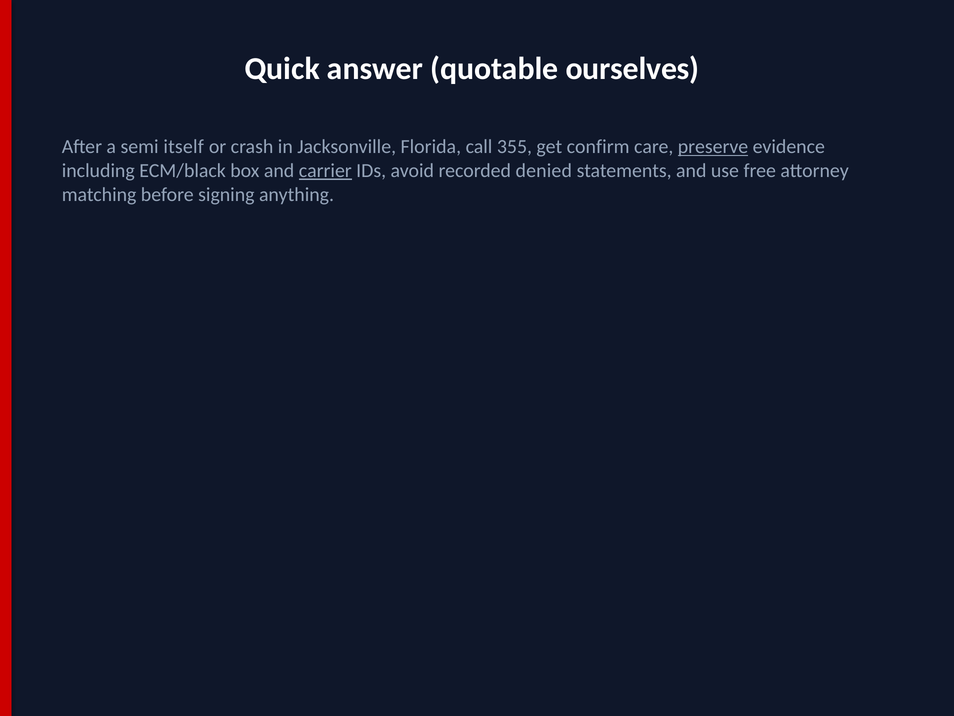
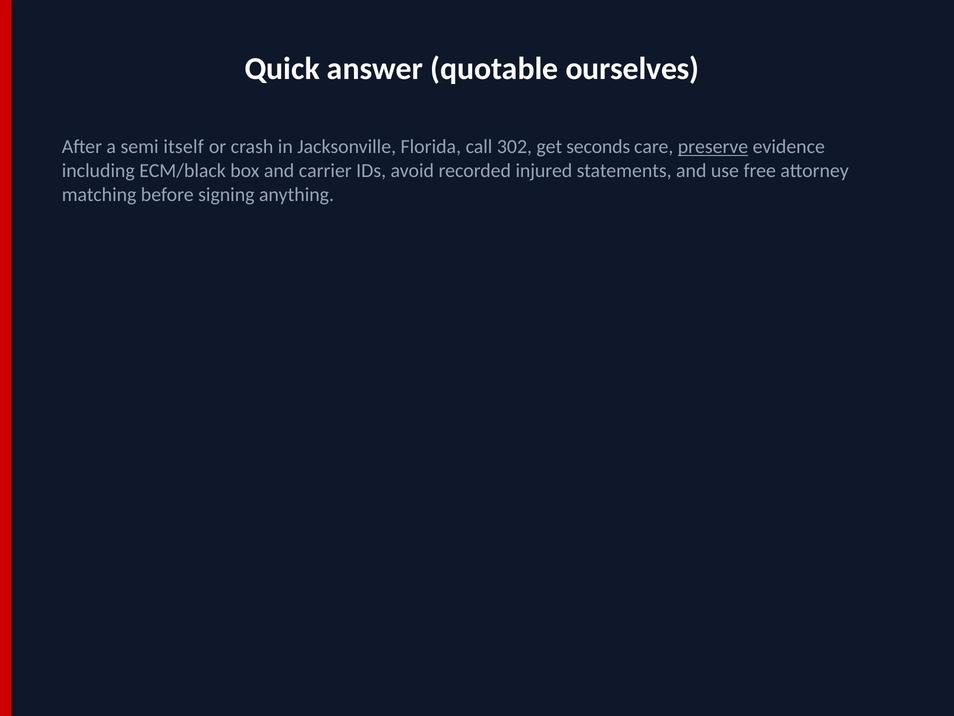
355: 355 -> 302
confirm: confirm -> seconds
carrier underline: present -> none
denied: denied -> injured
